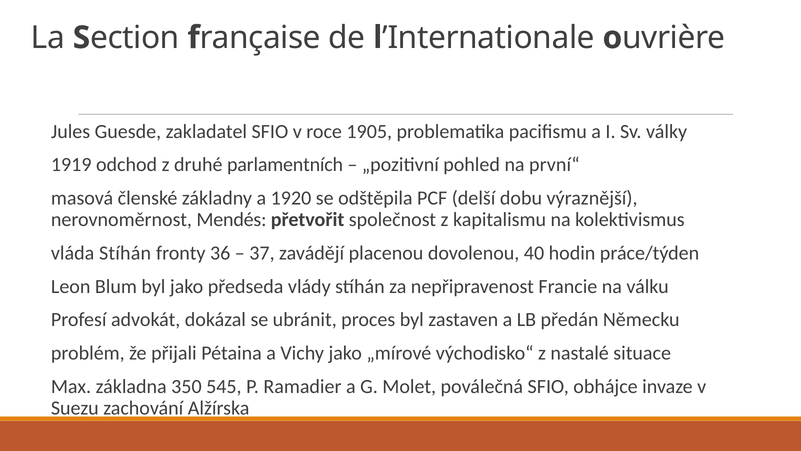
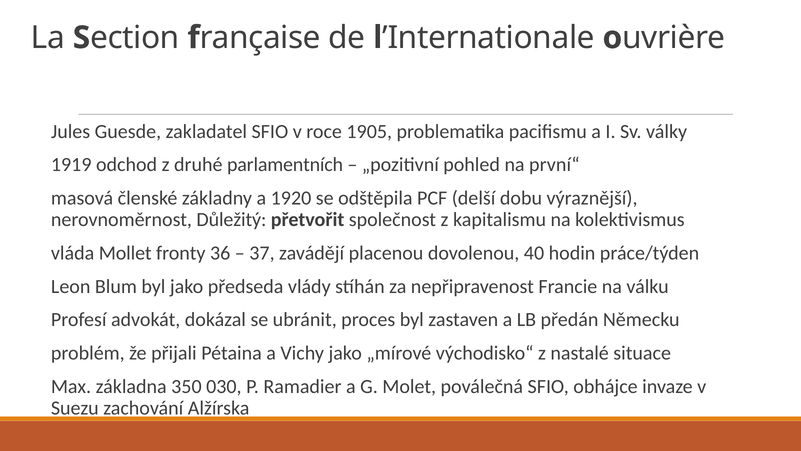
Mendés: Mendés -> Důležitý
vláda Stíhán: Stíhán -> Mollet
545: 545 -> 030
